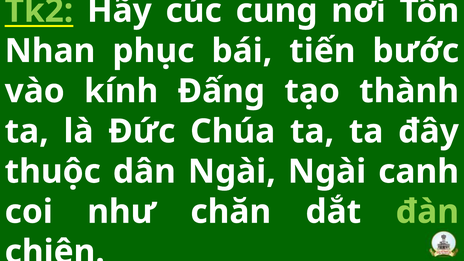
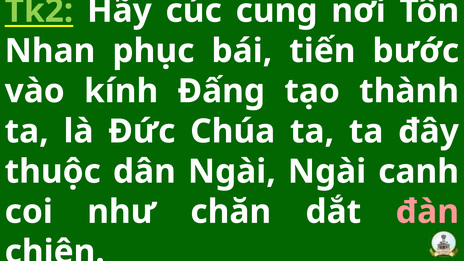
đàn colour: light green -> pink
